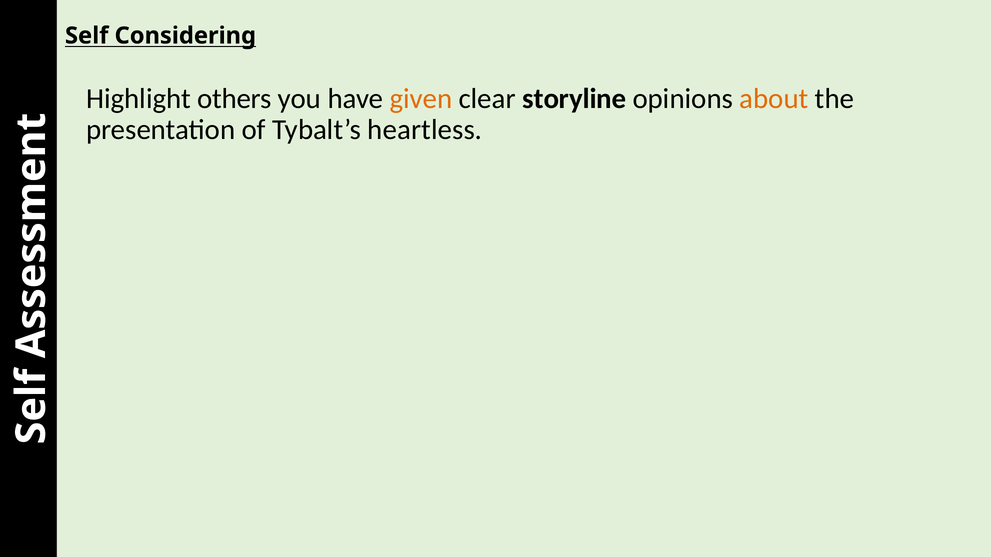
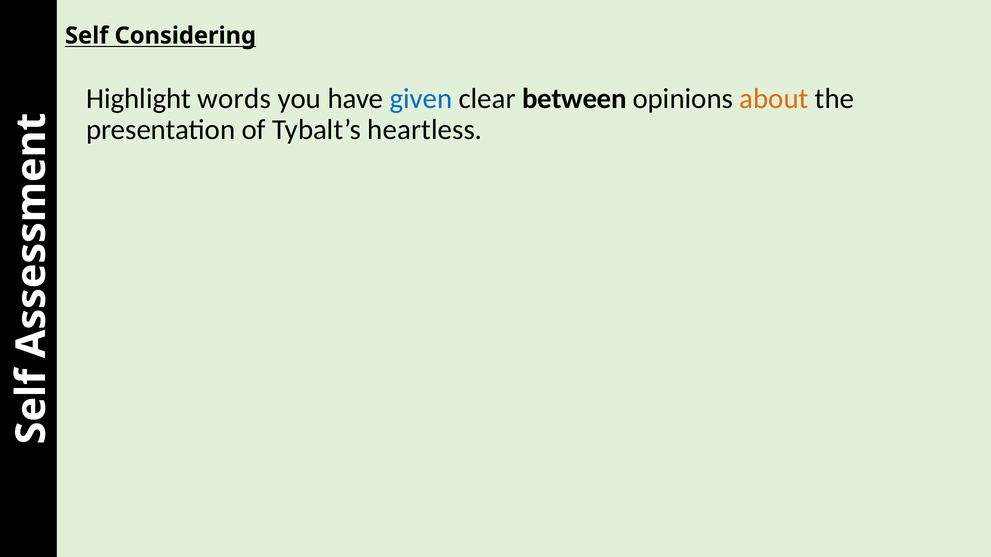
others: others -> words
given colour: orange -> blue
storyline: storyline -> between
